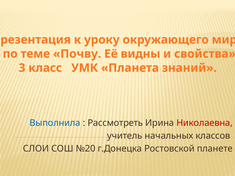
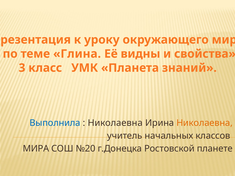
Почву: Почву -> Глина
Рассмотреть at (115, 123): Рассмотреть -> Николаевна
Николаевна at (205, 123) colour: red -> orange
СЛОИ at (36, 149): СЛОИ -> МИРА
